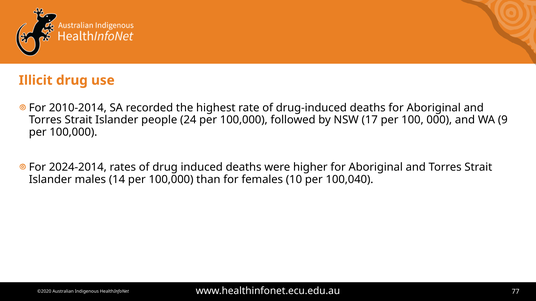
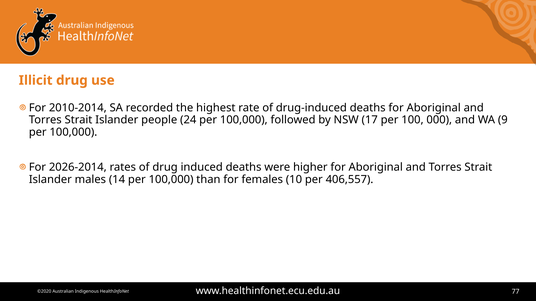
2024-2014: 2024-2014 -> 2026-2014
100,040: 100,040 -> 406,557
